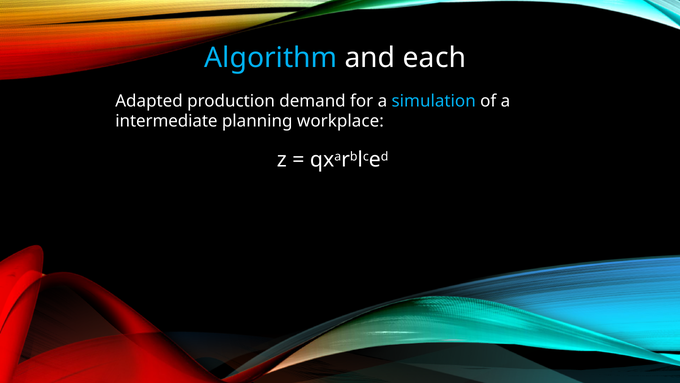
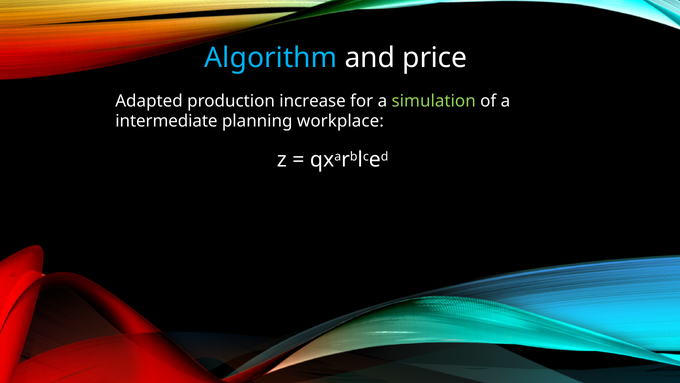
each: each -> price
demand: demand -> increase
simulation colour: light blue -> light green
